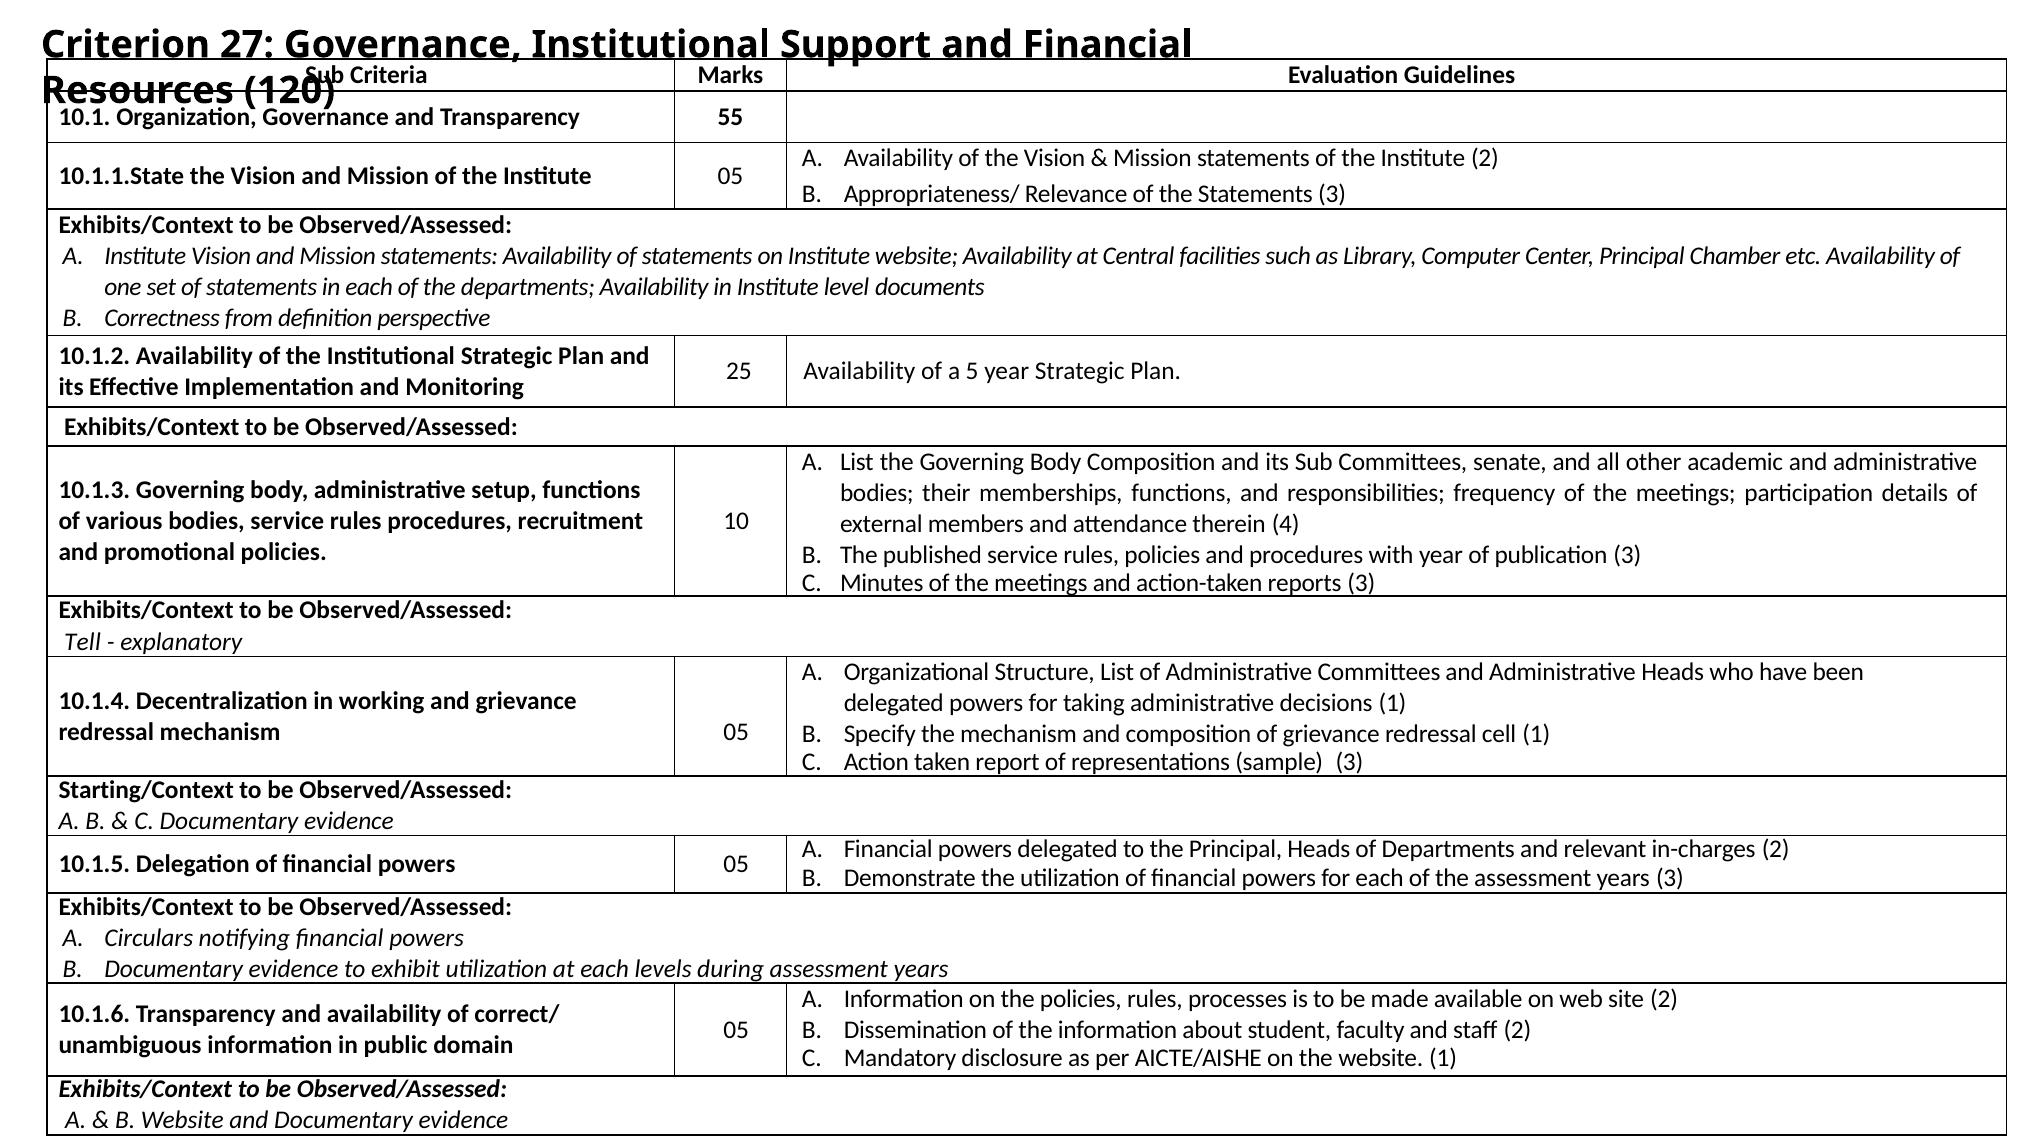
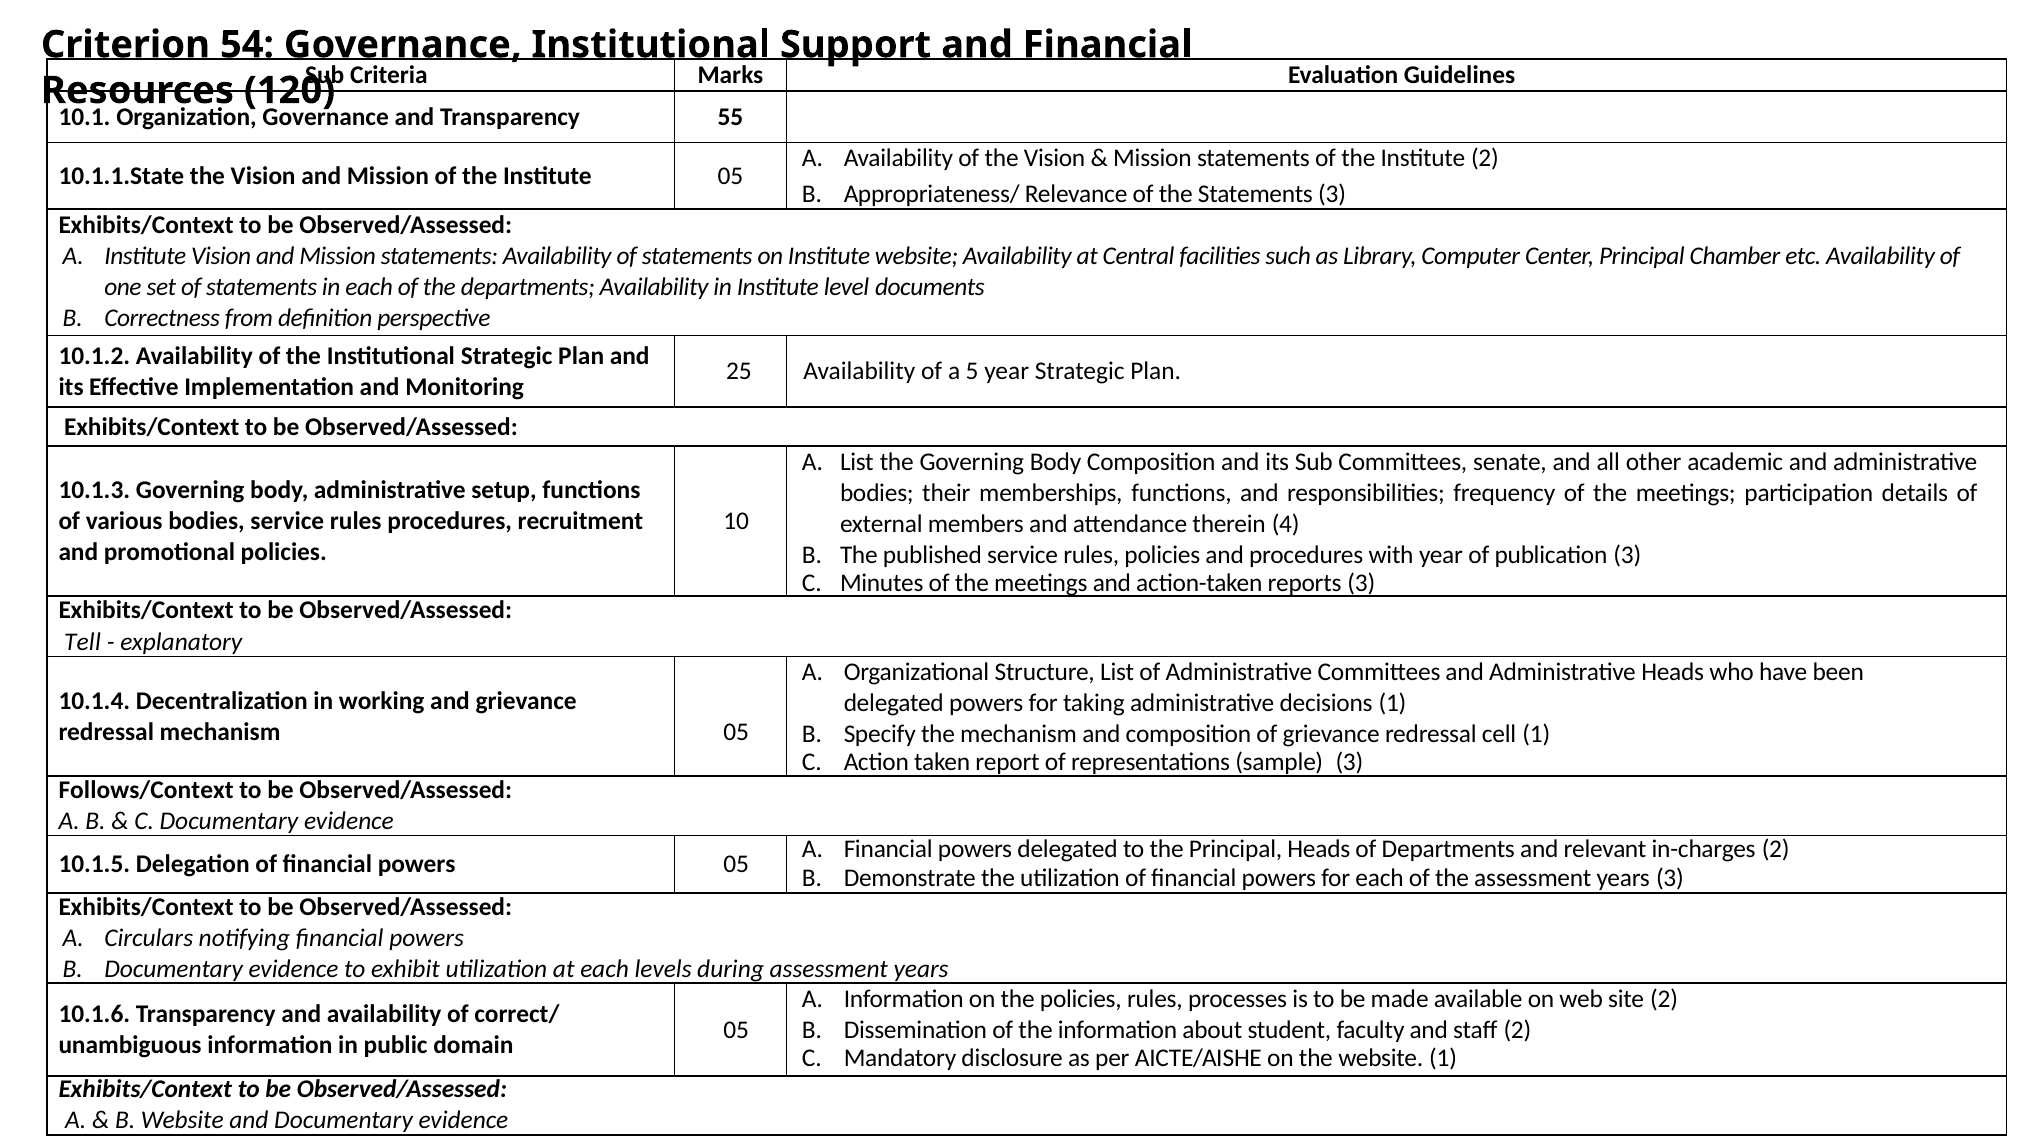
27: 27 -> 54
Starting/Context: Starting/Context -> Follows/Context
